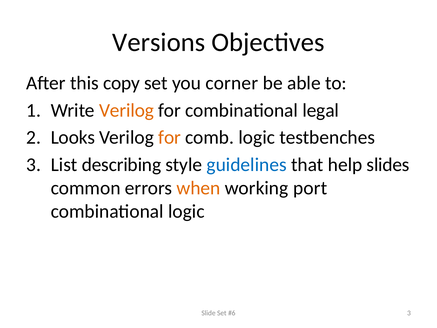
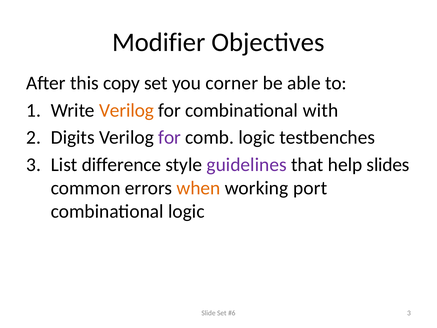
Versions: Versions -> Modifier
legal: legal -> with
Looks: Looks -> Digits
for at (170, 137) colour: orange -> purple
describing: describing -> difference
guidelines colour: blue -> purple
